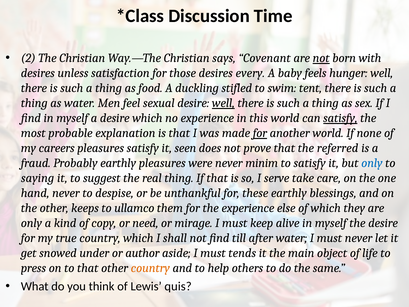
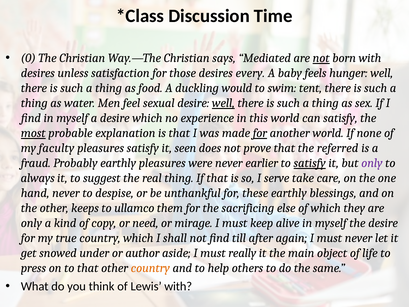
2: 2 -> 0
Covenant: Covenant -> Mediated
stifled: stifled -> would
satisfy at (340, 118) underline: present -> none
most underline: none -> present
careers: careers -> faculty
minim: minim -> earlier
satisfy at (310, 163) underline: none -> present
only at (372, 163) colour: blue -> purple
saying: saying -> always
the experience: experience -> sacrificing
after water: water -> again
tends: tends -> really
Lewis quis: quis -> with
